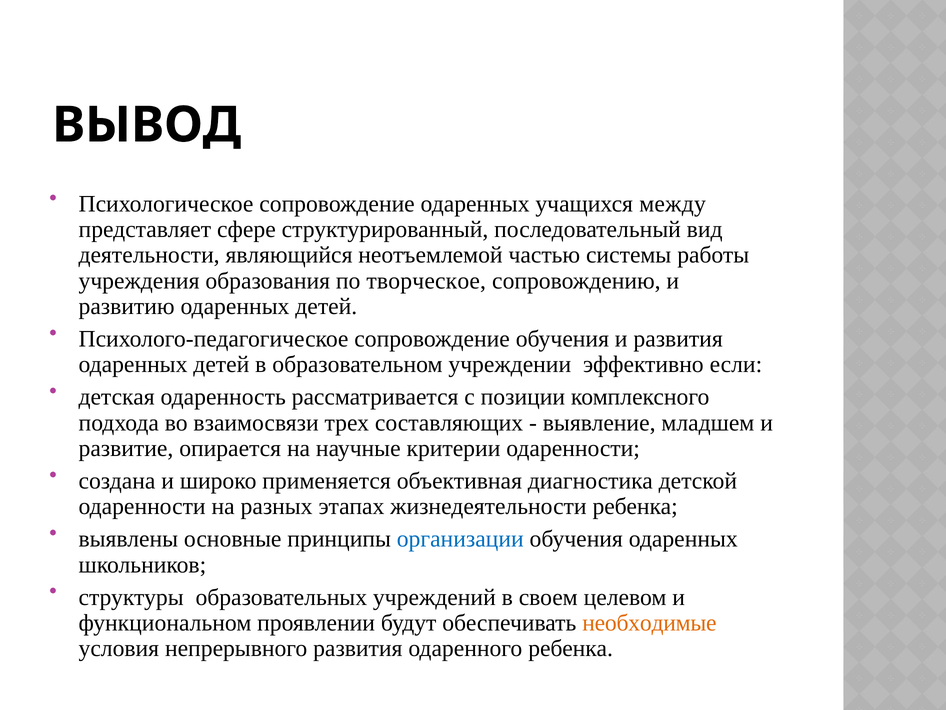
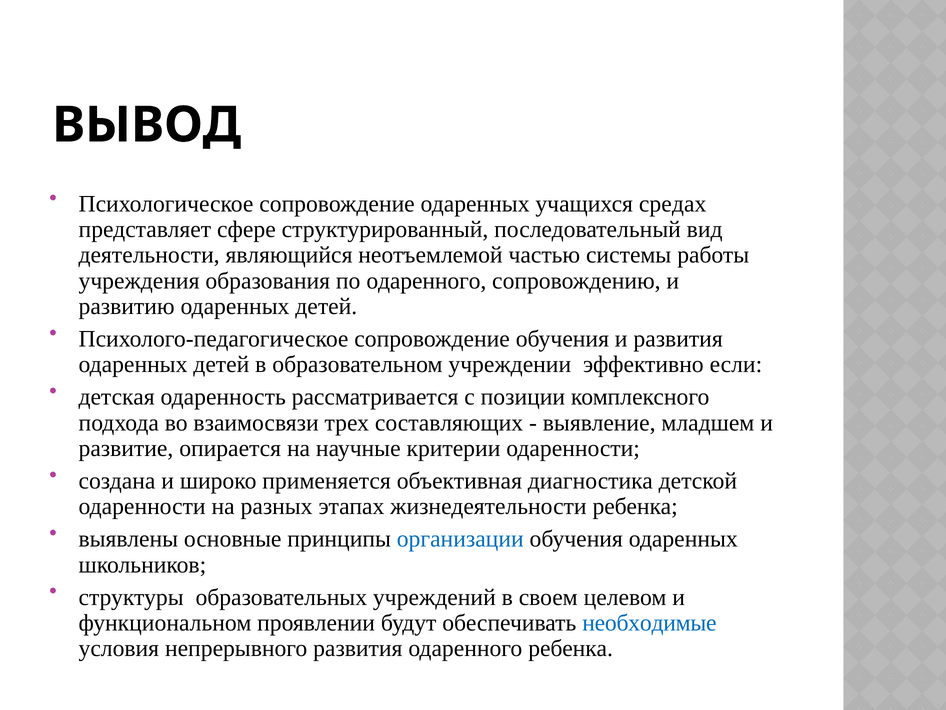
между: между -> средах
по творческое: творческое -> одаренного
необходимые colour: orange -> blue
